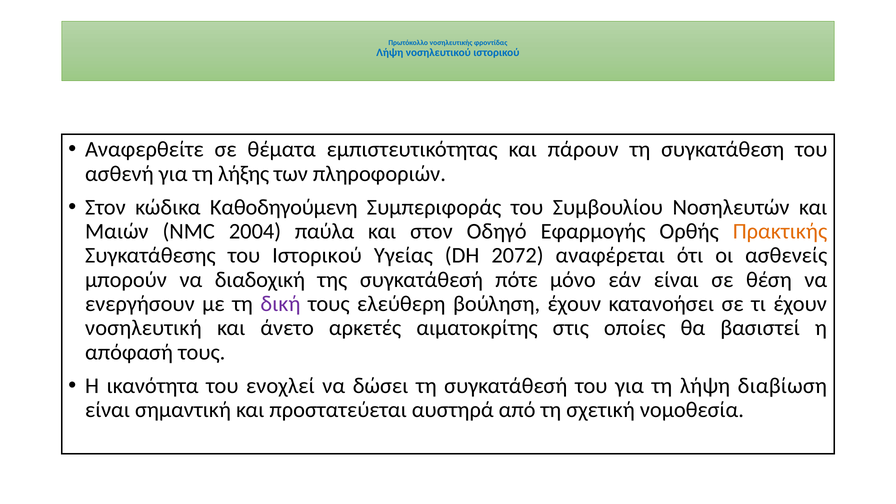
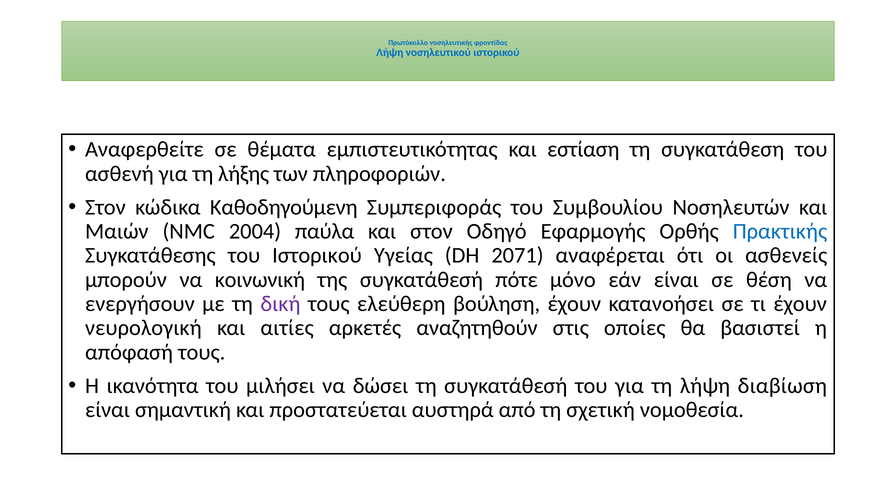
πάρουν: πάρουν -> εστίαση
Πρακτικής colour: orange -> blue
2072: 2072 -> 2071
διαδοχική: διαδοχική -> κοινωνική
νοσηλευτική: νοσηλευτική -> νευρολογική
άνετο: άνετο -> αιτίες
αιματοκρίτης: αιματοκρίτης -> αναζητηθούν
ενοχλεί: ενοχλεί -> μιλήσει
